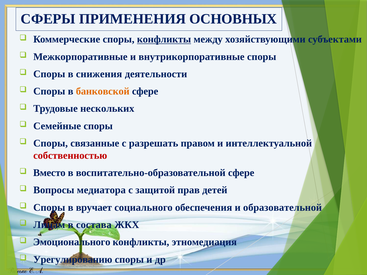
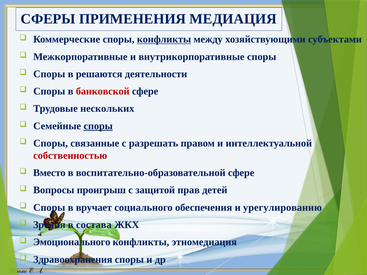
ОСНОВНЫХ: ОСНОВНЫХ -> МЕДИАЦИЯ
снижения: снижения -> решаются
банковской colour: orange -> red
споры at (98, 126) underline: none -> present
медиатора: медиатора -> проигрыш
образовательной: образовательной -> урегулированию
Лицам: Лицам -> Зрения
Урегулированию: Урегулированию -> Здравоохранения
